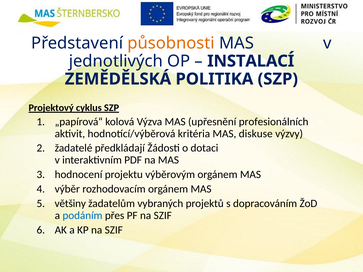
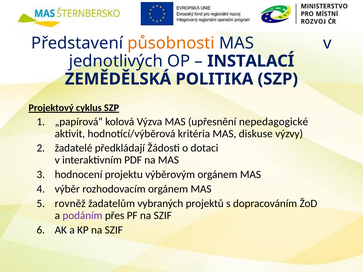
profesionálních: profesionálních -> nepedagogické
většiny: většiny -> rovněž
podáním colour: blue -> purple
